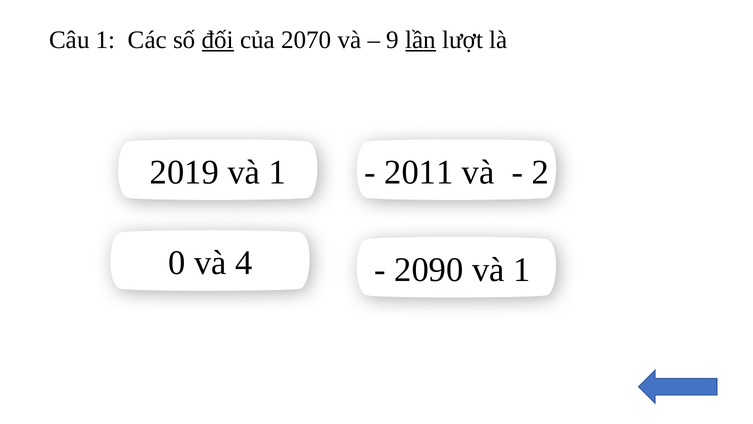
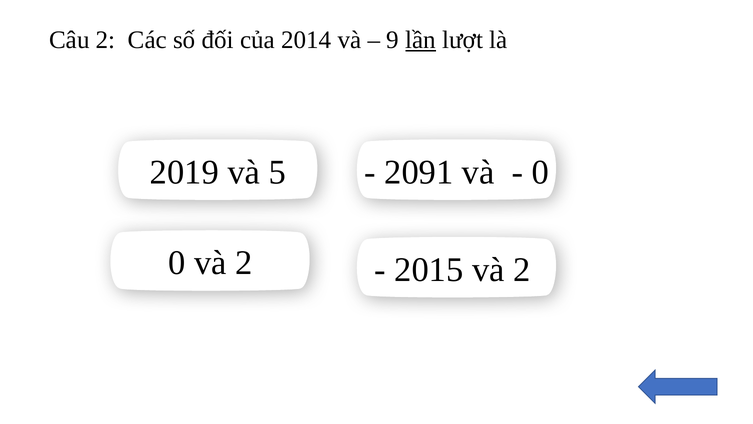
Câu 1: 1 -> 2
đối underline: present -> none
2070: 2070 -> 2014
2019 và 1: 1 -> 5
2011: 2011 -> 2091
2 at (541, 172): 2 -> 0
0 và 4: 4 -> 2
2090: 2090 -> 2015
1 at (522, 269): 1 -> 2
